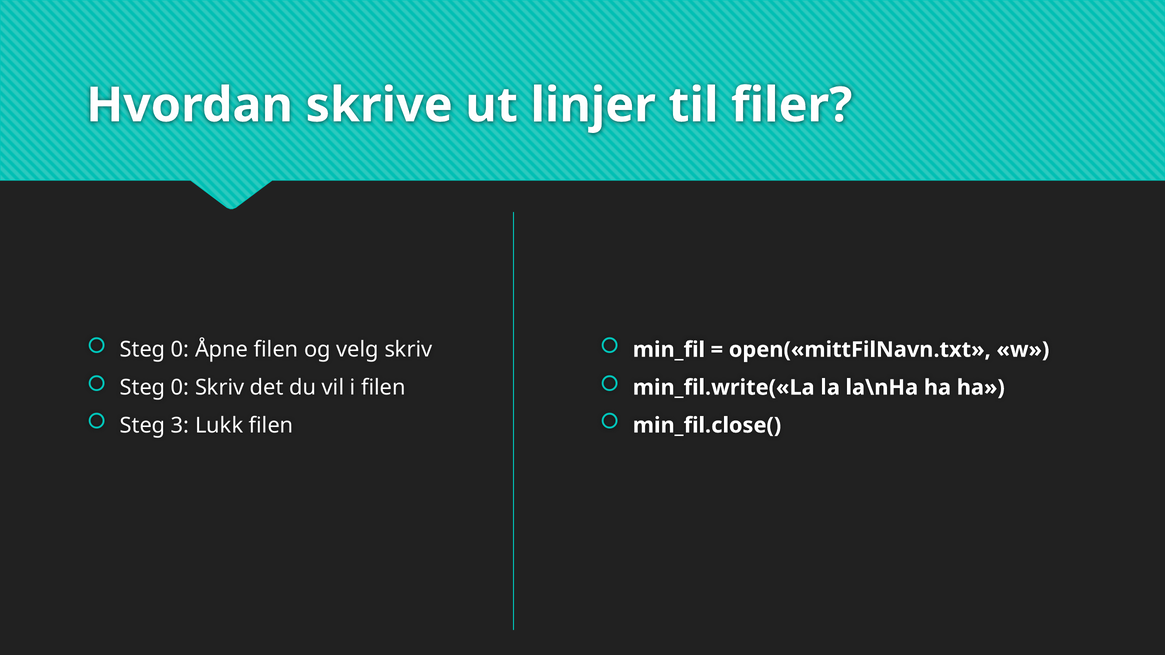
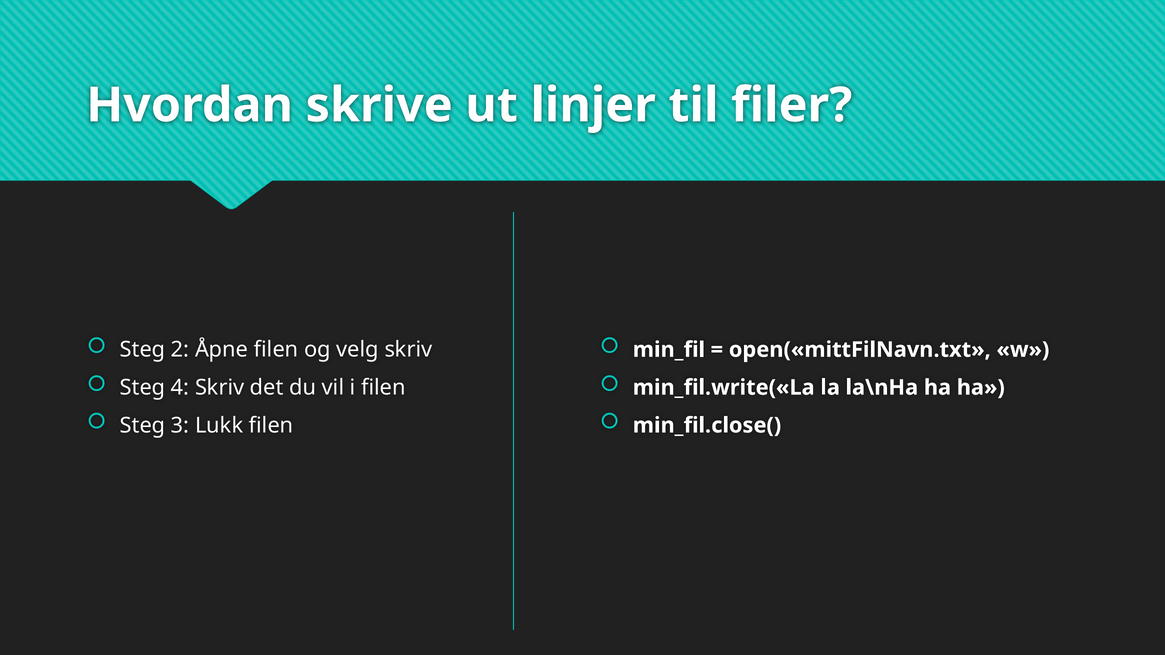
0 at (180, 350): 0 -> 2
0 at (180, 388): 0 -> 4
